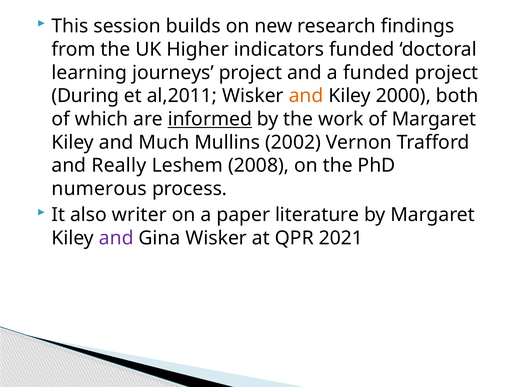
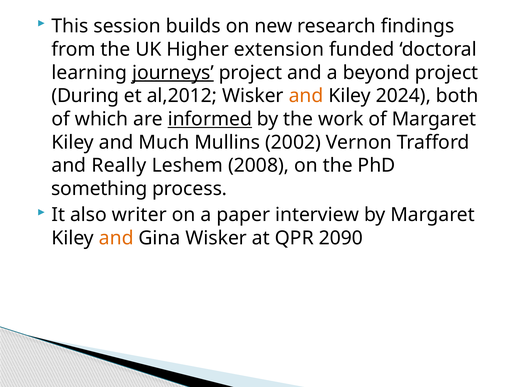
indicators: indicators -> extension
journeys underline: none -> present
a funded: funded -> beyond
al,2011: al,2011 -> al,2012
2000: 2000 -> 2024
numerous: numerous -> something
literature: literature -> interview
and at (116, 238) colour: purple -> orange
2021: 2021 -> 2090
